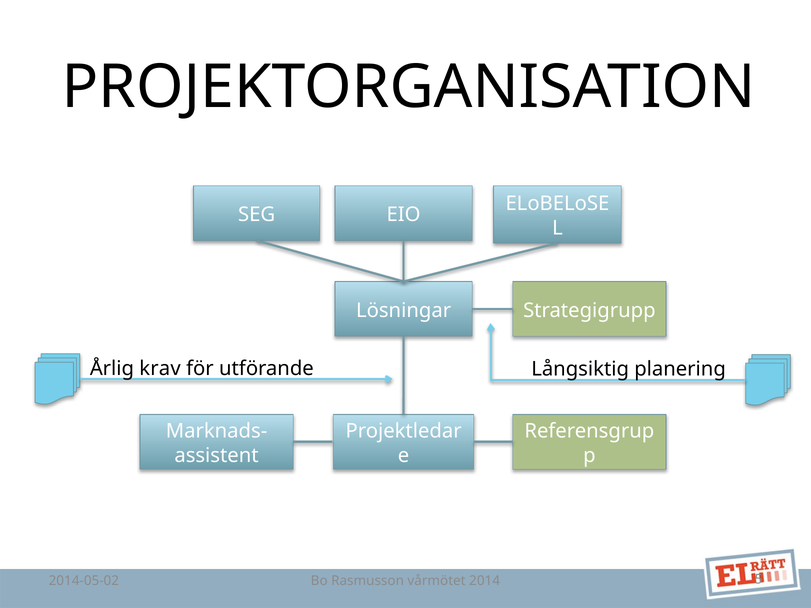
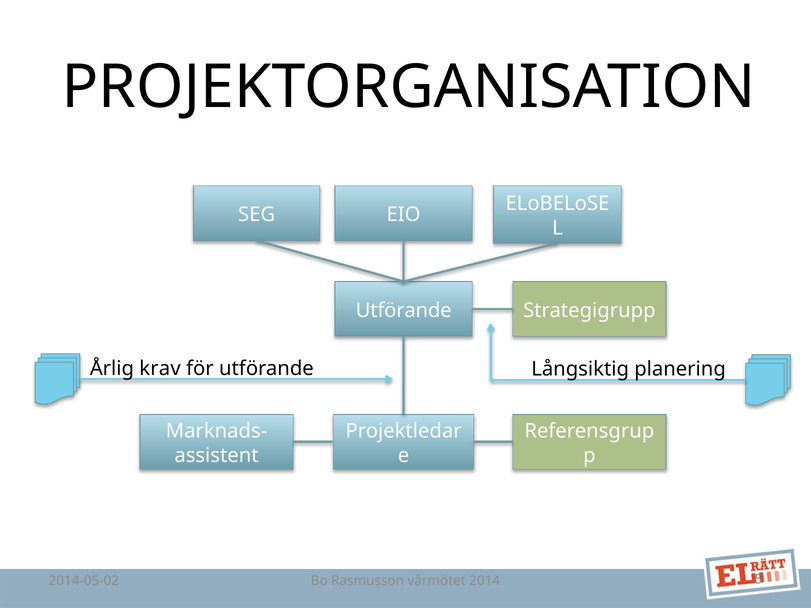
Lösningar at (404, 310): Lösningar -> Utförande
